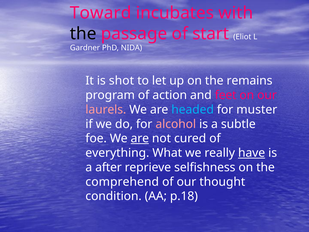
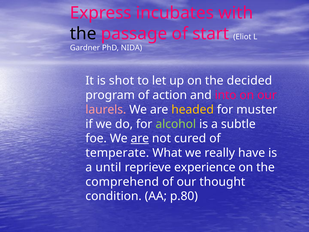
Toward: Toward -> Express
remains: remains -> decided
feet: feet -> into
headed colour: light blue -> yellow
alcohol colour: pink -> light green
everything: everything -> temperate
have underline: present -> none
after: after -> until
selfishness: selfishness -> experience
p.18: p.18 -> p.80
